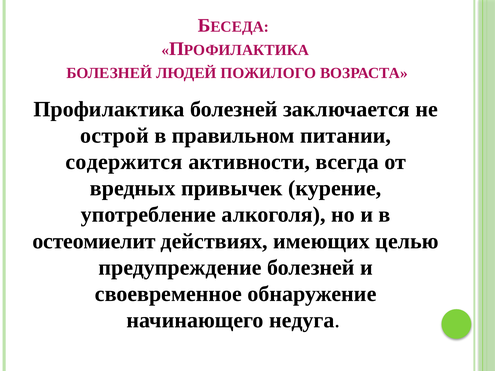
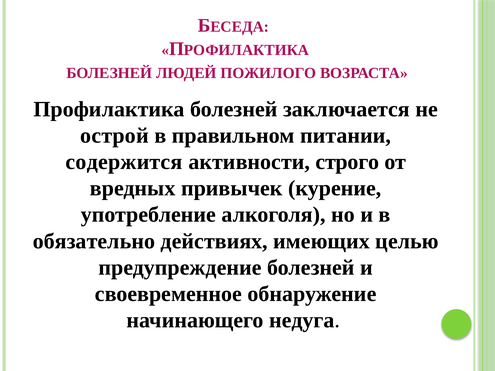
всегда: всегда -> строго
остеомиелит: остеомиелит -> обязательно
